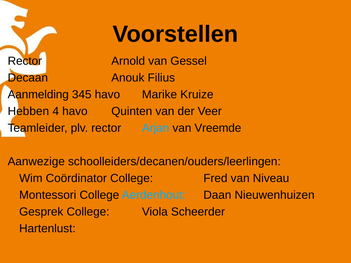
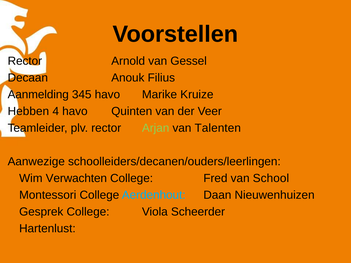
Arjan colour: light blue -> light green
Vreemde: Vreemde -> Talenten
Coördinator: Coördinator -> Verwachten
Niveau: Niveau -> School
